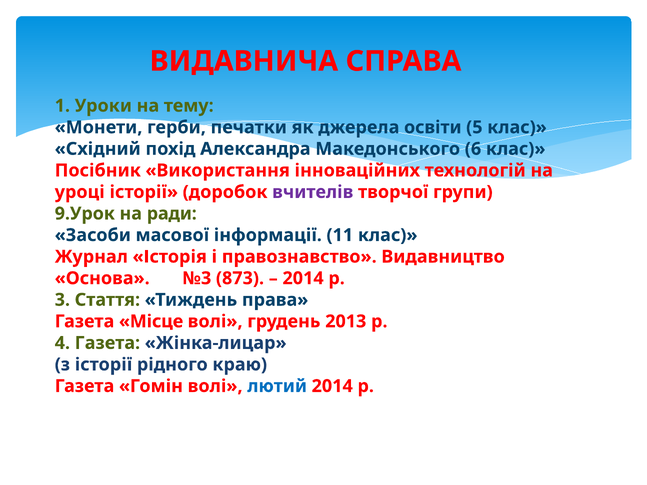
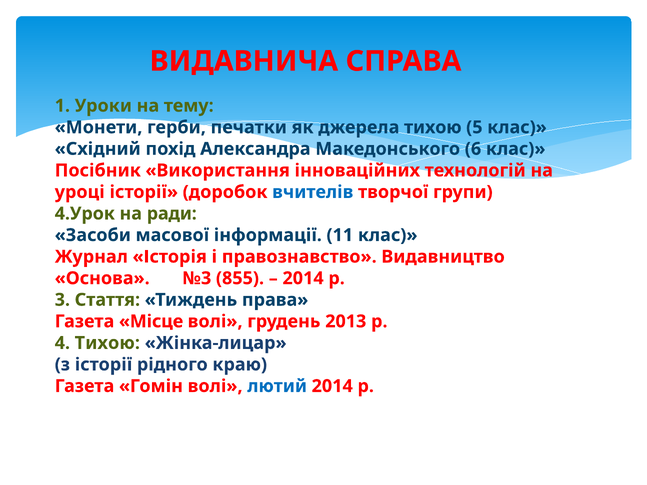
джерела освіти: освіти -> тихою
вчителів colour: purple -> blue
9.Урок: 9.Урок -> 4.Урок
873: 873 -> 855
4 Газета: Газета -> Тихою
